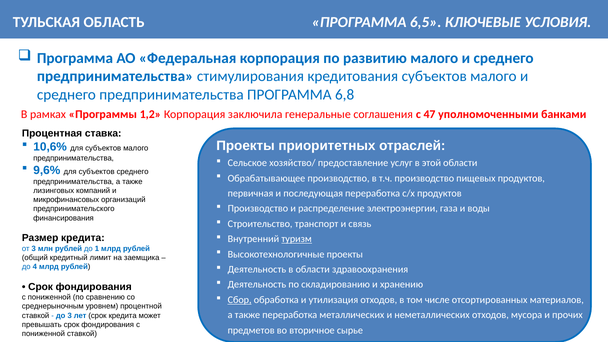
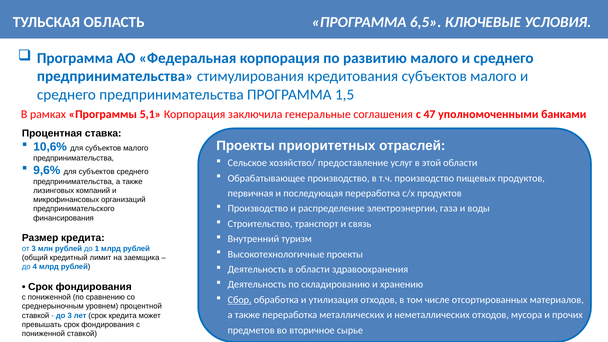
6,8: 6,8 -> 1,5
1,2: 1,2 -> 5,1
туризм underline: present -> none
